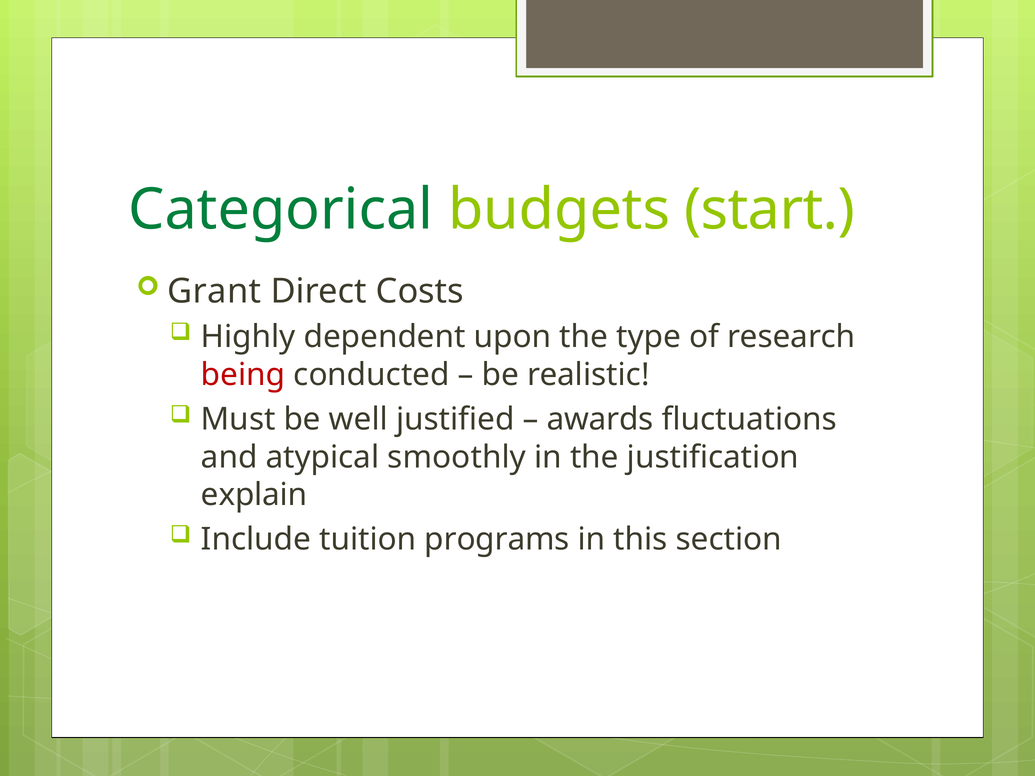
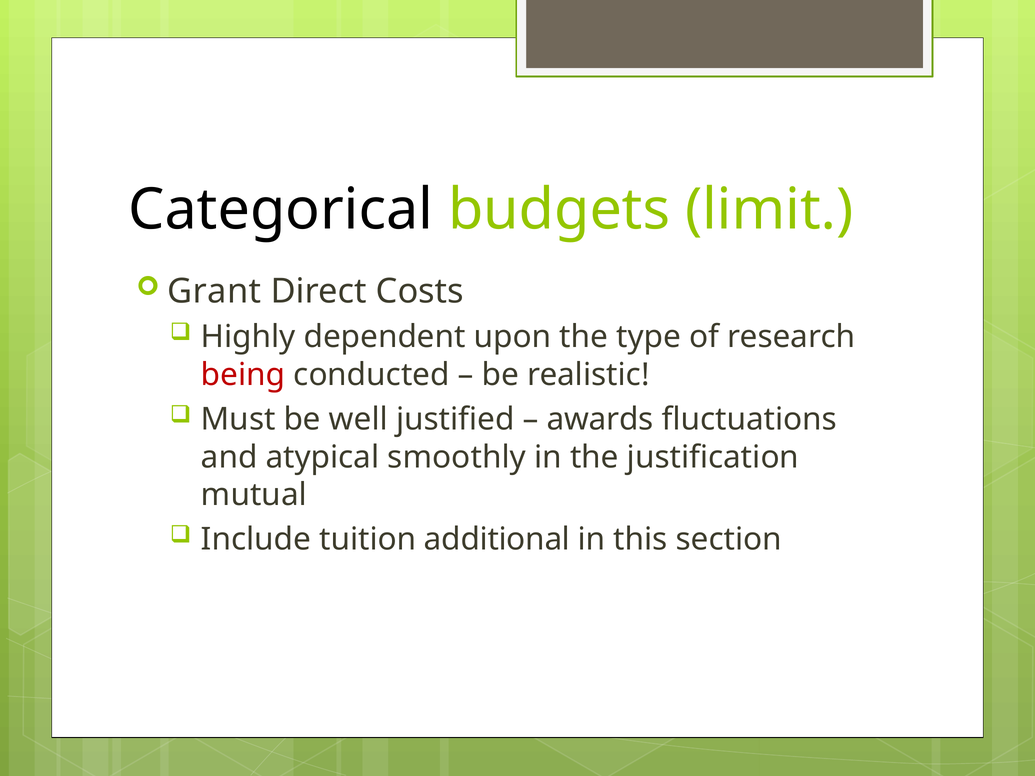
Categorical colour: green -> black
start: start -> limit
explain: explain -> mutual
programs: programs -> additional
